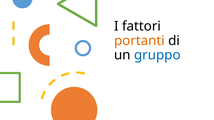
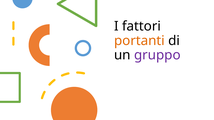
gruppo colour: blue -> purple
